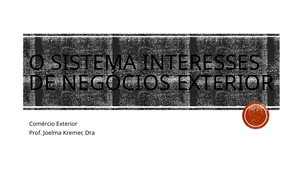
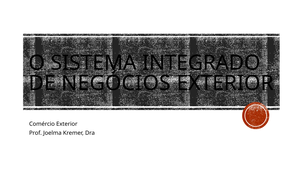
INTERESSES: INTERESSES -> INTEGRADO
